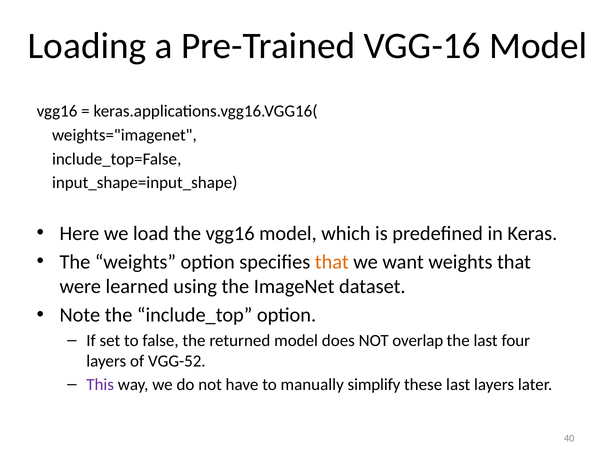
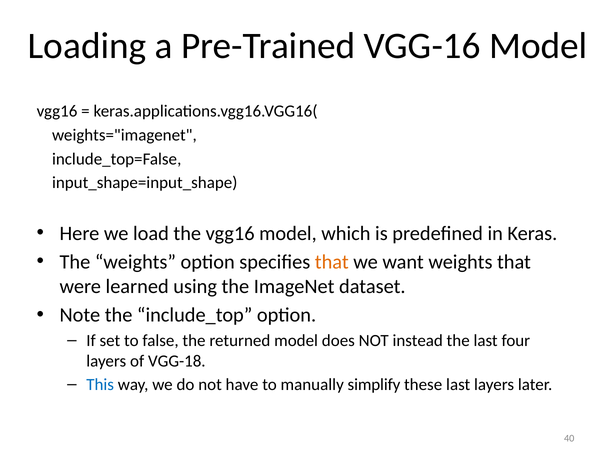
overlap: overlap -> instead
VGG-52: VGG-52 -> VGG-18
This colour: purple -> blue
